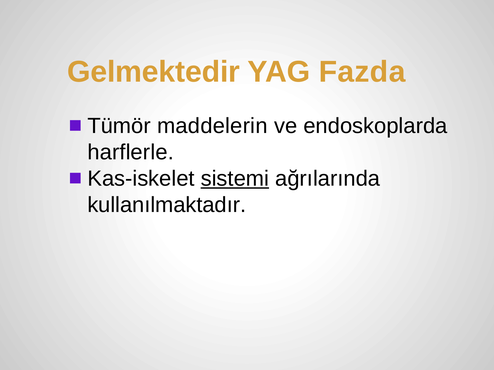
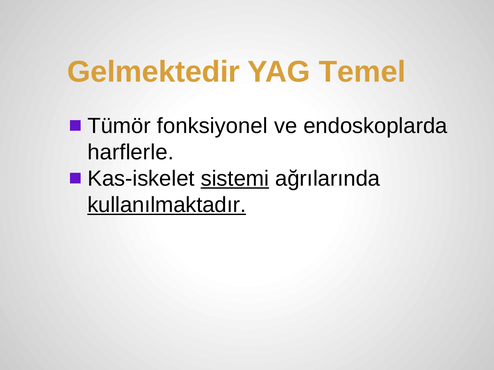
Fazda: Fazda -> Temel
maddelerin: maddelerin -> fonksiyonel
kullanılmaktadır underline: none -> present
